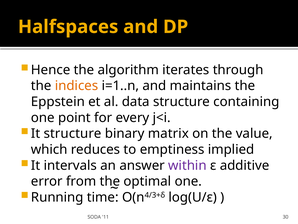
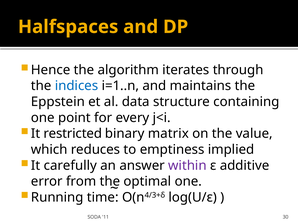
indices colour: orange -> blue
It structure: structure -> restricted
intervals: intervals -> carefully
